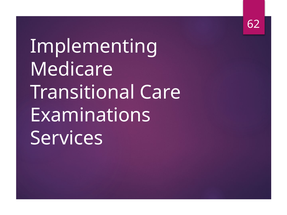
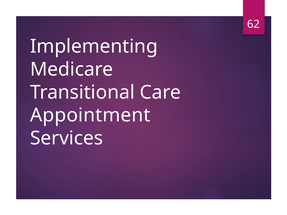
Examinations: Examinations -> Appointment
